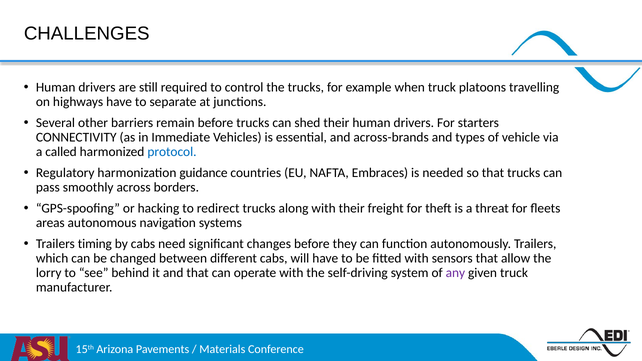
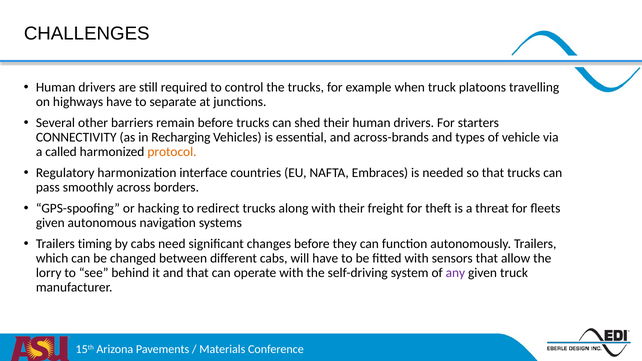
Immediate: Immediate -> Recharging
protocol colour: blue -> orange
guidance: guidance -> interface
areas at (50, 223): areas -> given
